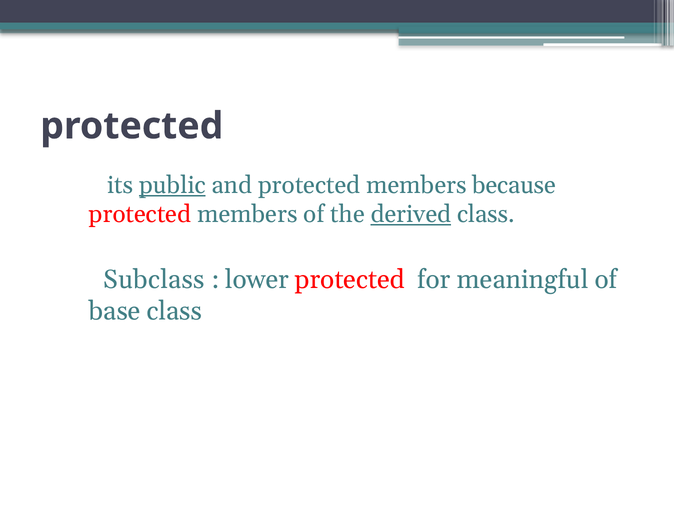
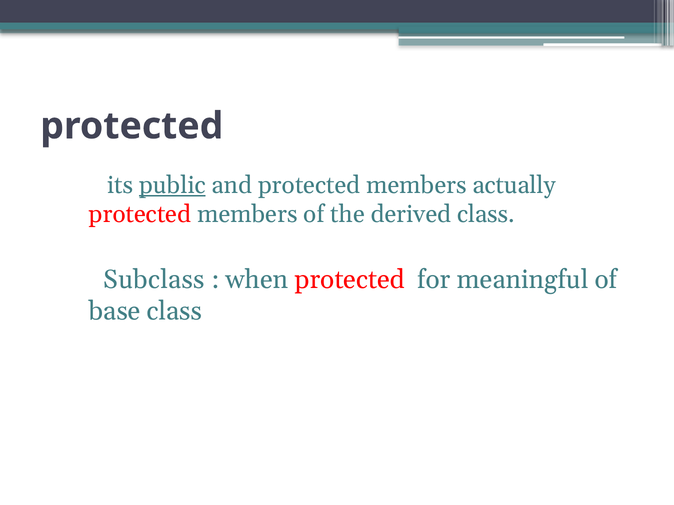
because: because -> actually
derived underline: present -> none
lower: lower -> when
